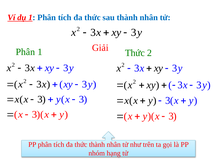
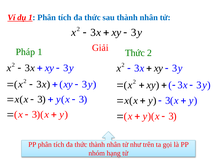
Phân at (25, 52): Phân -> Pháp
